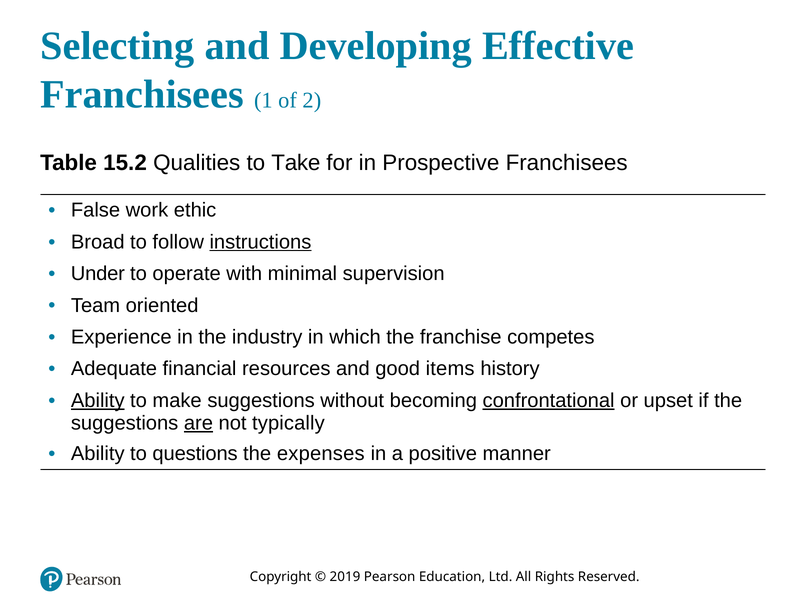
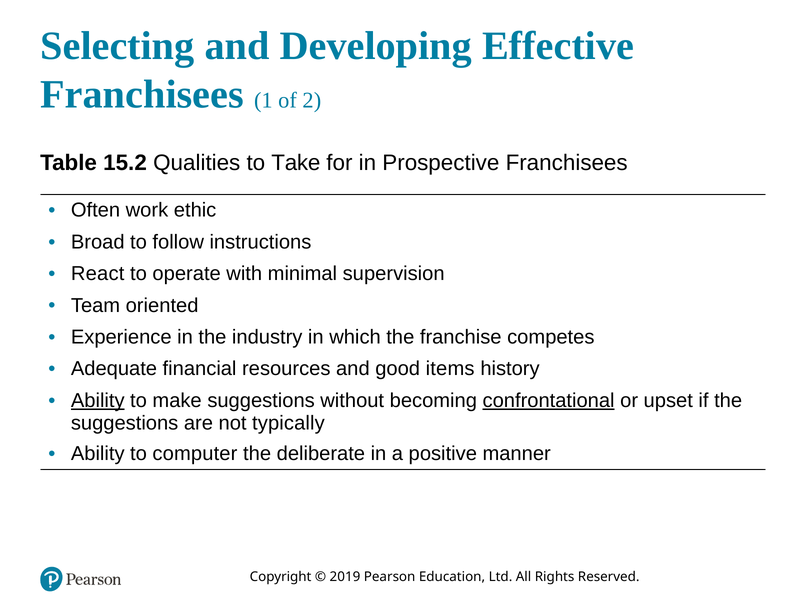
False: False -> Often
instructions underline: present -> none
Under: Under -> React
are underline: present -> none
questions: questions -> computer
expenses: expenses -> deliberate
